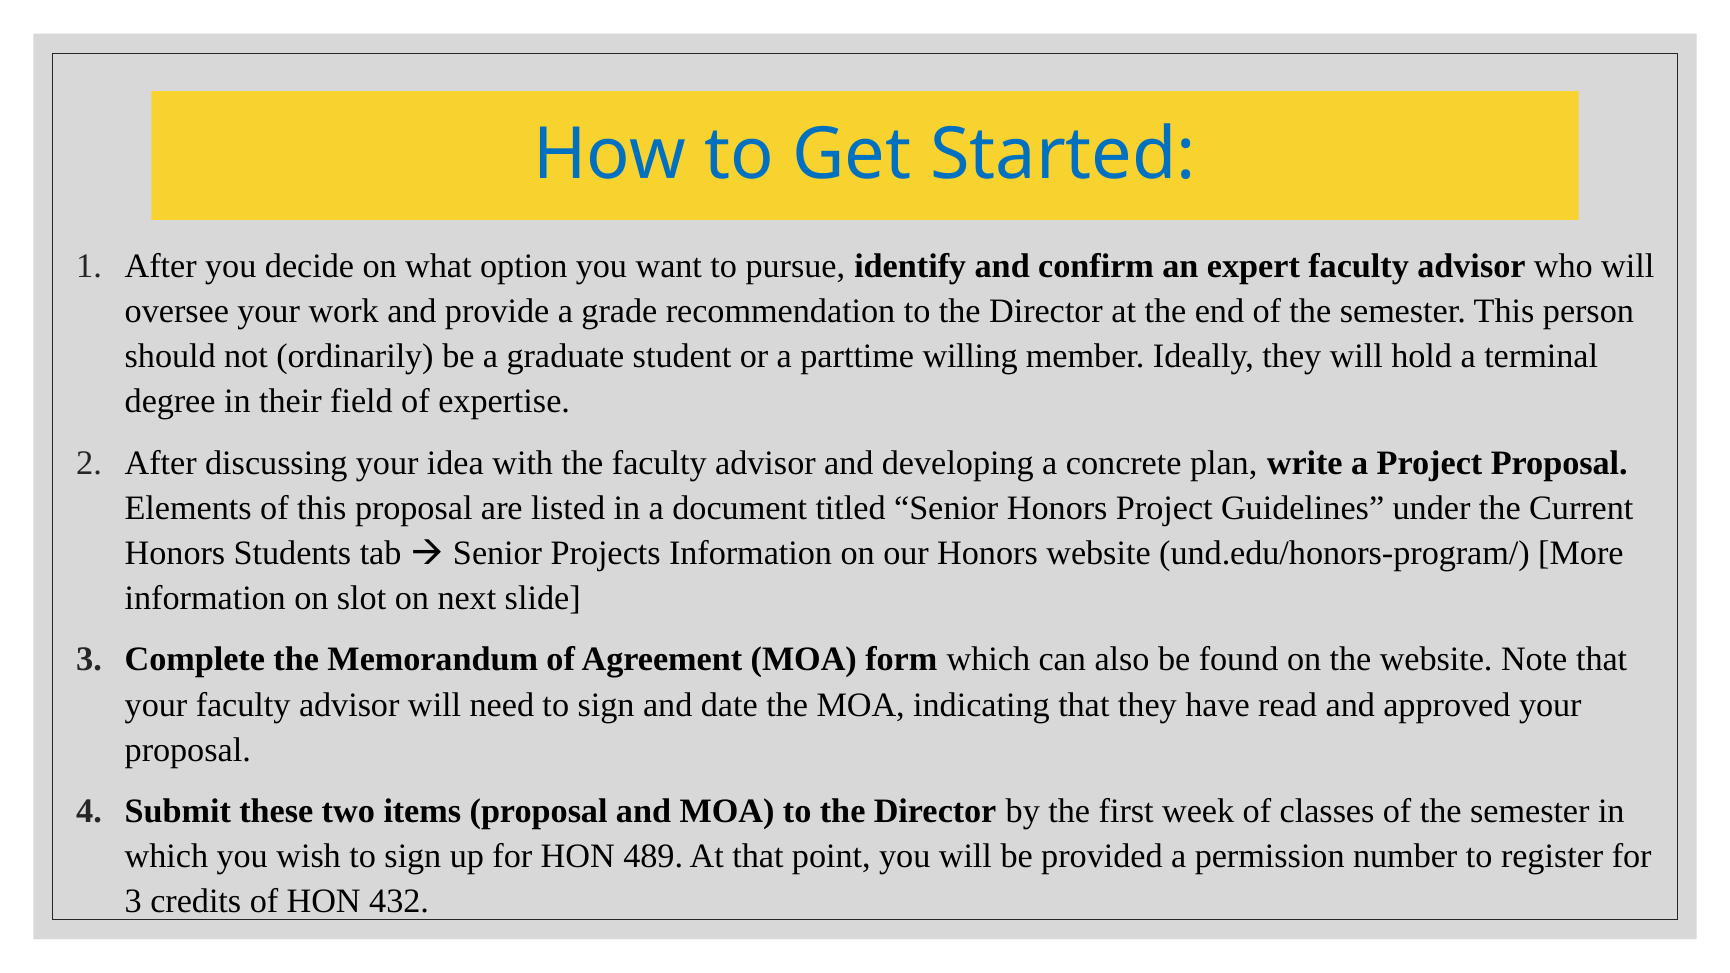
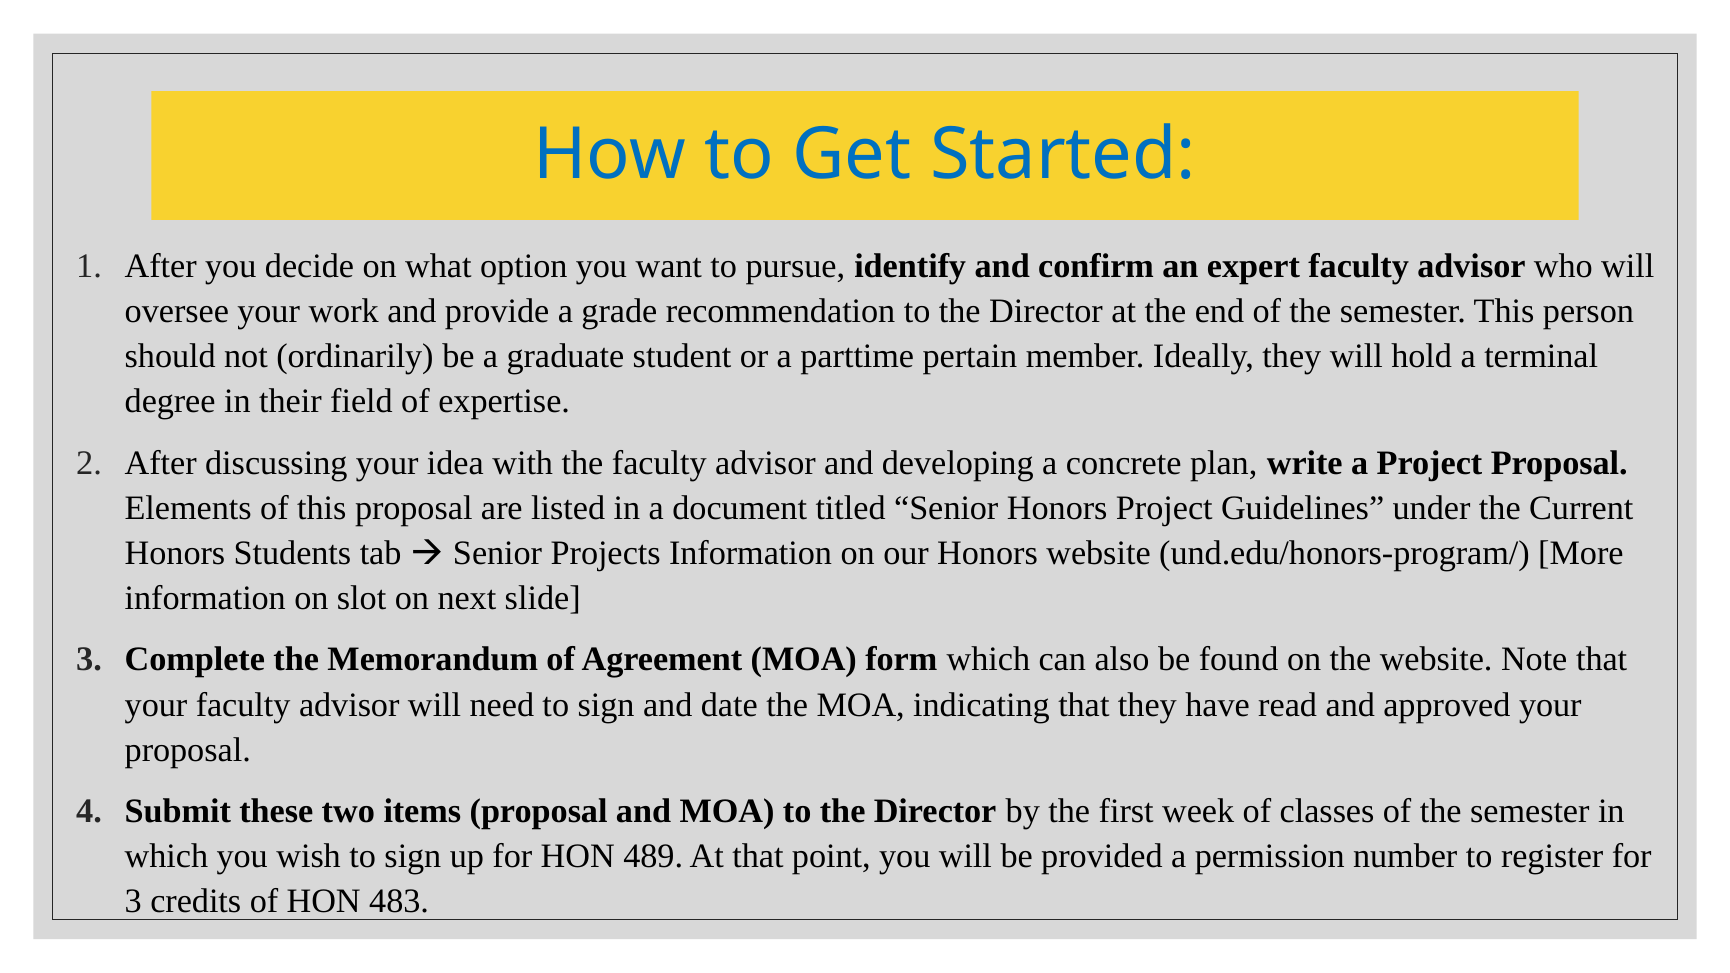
willing: willing -> pertain
432: 432 -> 483
